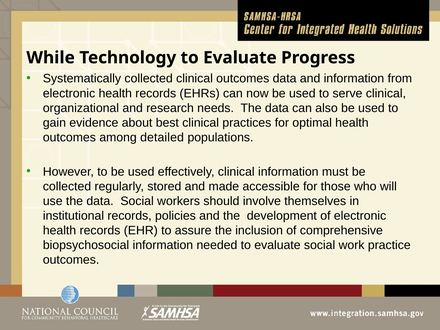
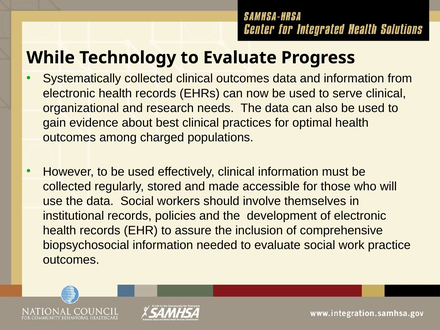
detailed: detailed -> charged
